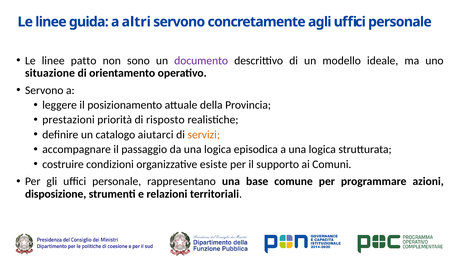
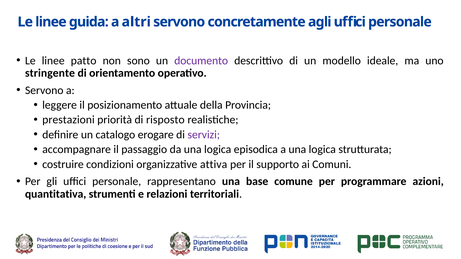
situazione: situazione -> stringente
aiutarci: aiutarci -> erogare
servizi colour: orange -> purple
esiste: esiste -> attiva
disposizione: disposizione -> quantitativa
